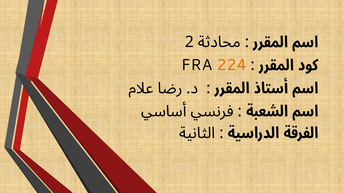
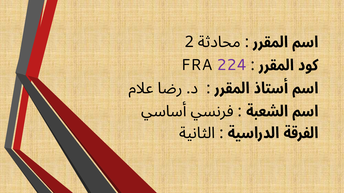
224 colour: orange -> purple
